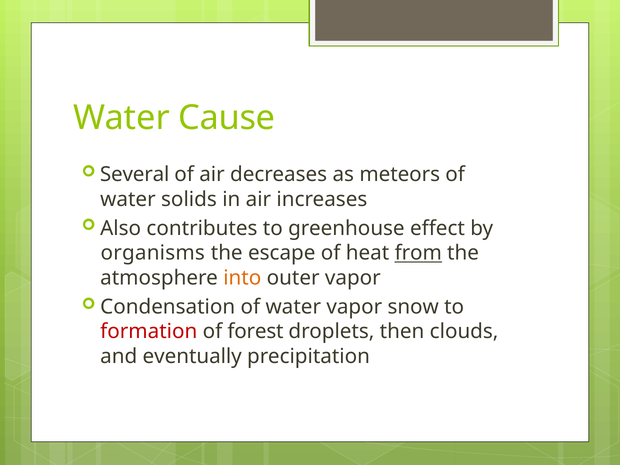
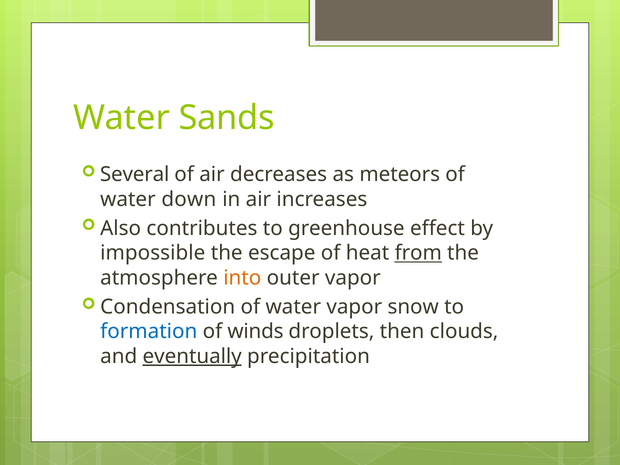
Cause: Cause -> Sands
solids: solids -> down
organisms: organisms -> impossible
formation colour: red -> blue
forest: forest -> winds
eventually underline: none -> present
